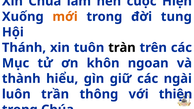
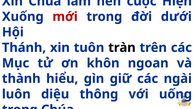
mới colour: orange -> red
tung: tung -> dưới
trần: trần -> diệu
thiện: thiện -> uống
